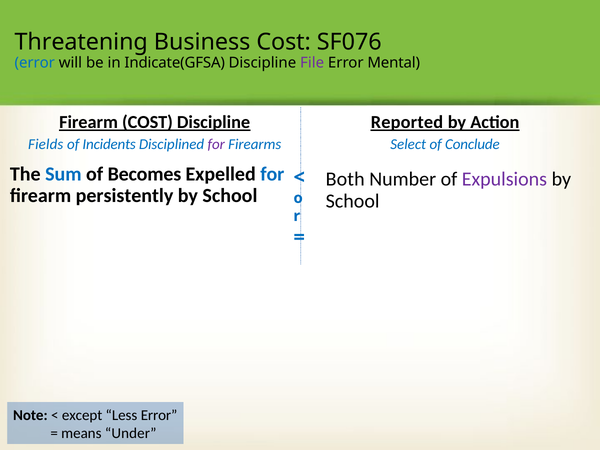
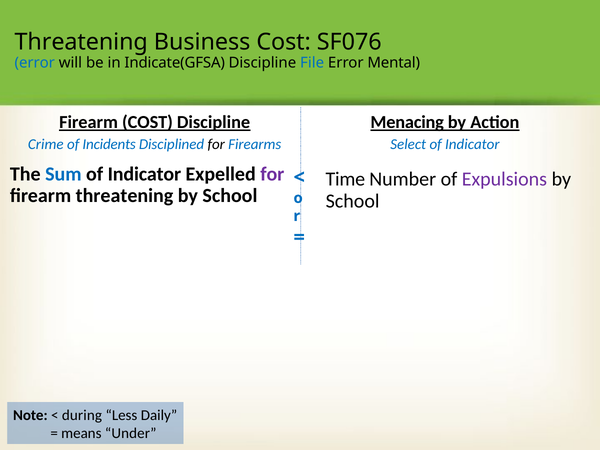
File colour: purple -> blue
Reported: Reported -> Menacing
Fields: Fields -> Crime
for at (216, 144) colour: purple -> black
Conclude at (472, 144): Conclude -> Indicator
Becomes at (144, 174): Becomes -> Indicator
for at (272, 174) colour: blue -> purple
Both: Both -> Time
firearm persistently: persistently -> threatening
except: except -> during
Less Error: Error -> Daily
